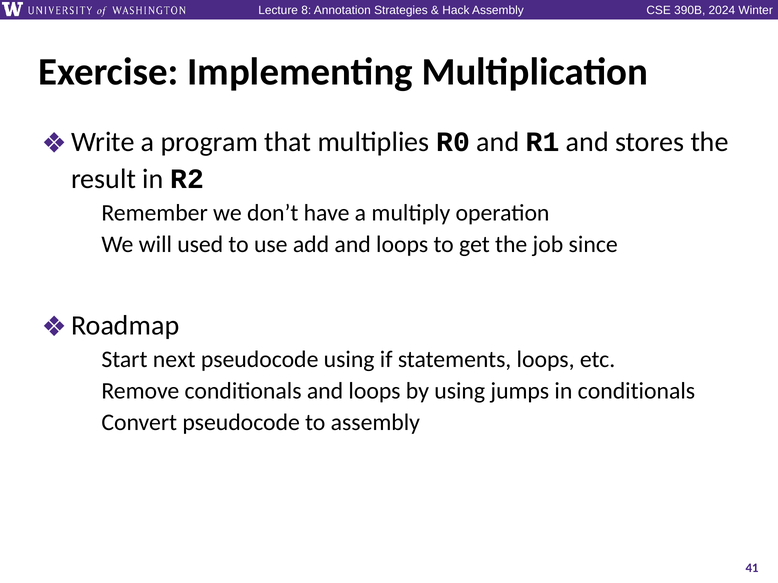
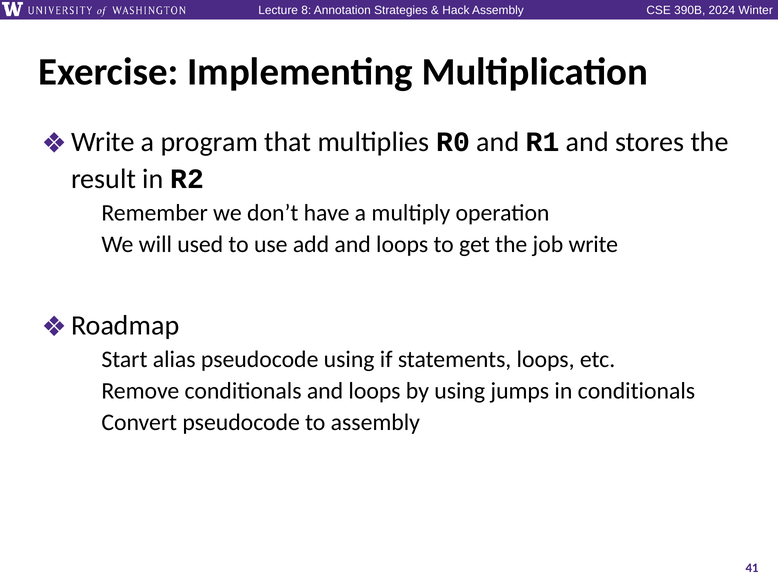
since: since -> write
next: next -> alias
